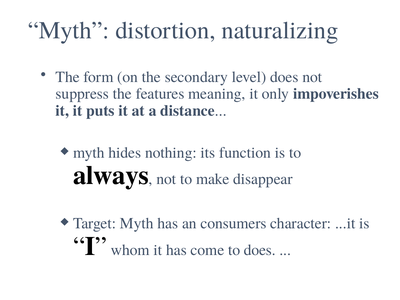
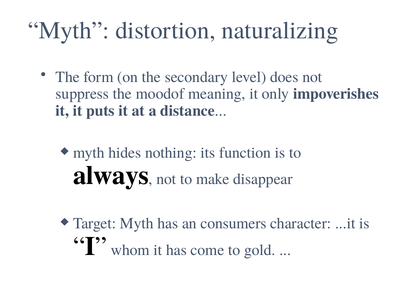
features: features -> moodof
to does: does -> gold
